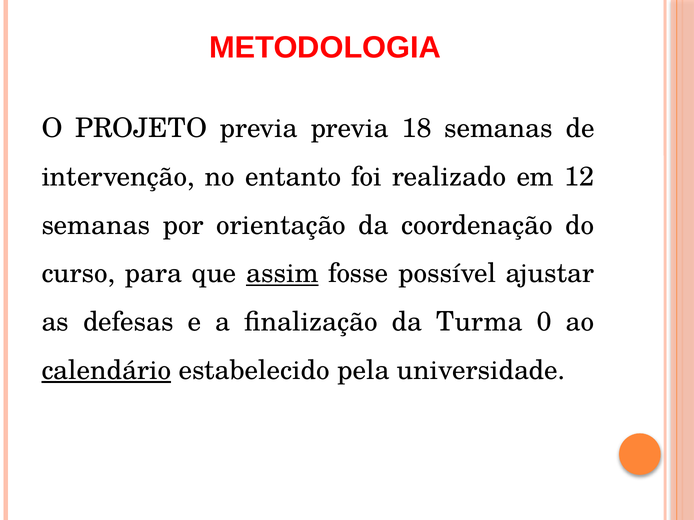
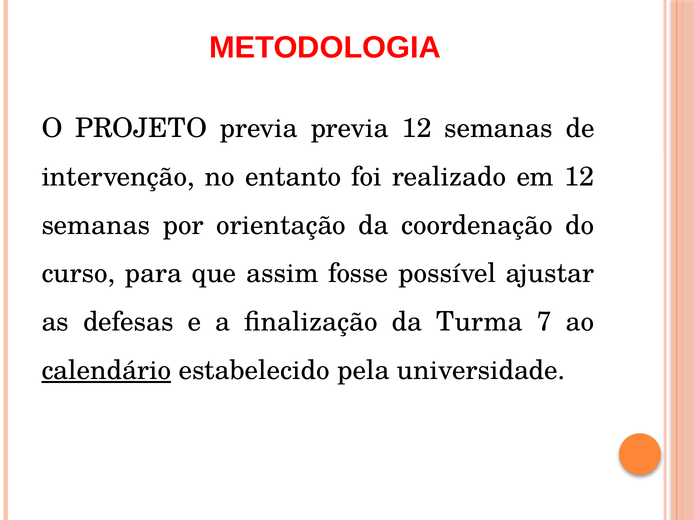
previa 18: 18 -> 12
assim underline: present -> none
0: 0 -> 7
